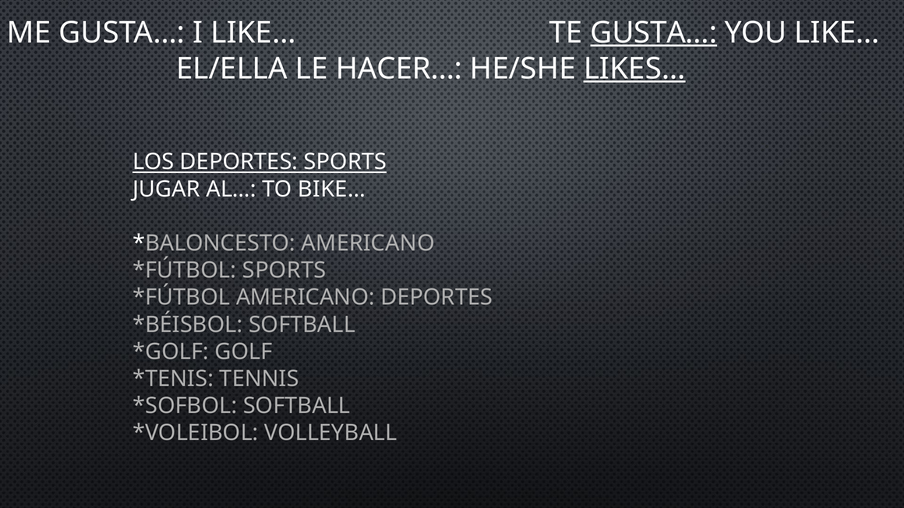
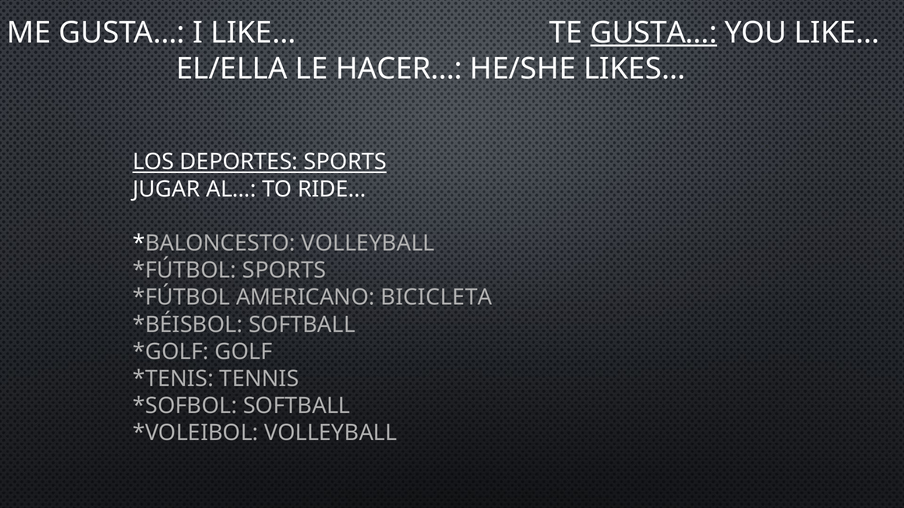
LIKES… underline: present -> none
BIKE…: BIKE… -> RIDE…
AMERICANO at (368, 244): AMERICANO -> VOLLEYBALL
AMERICANO DEPORTES: DEPORTES -> BICICLETA
